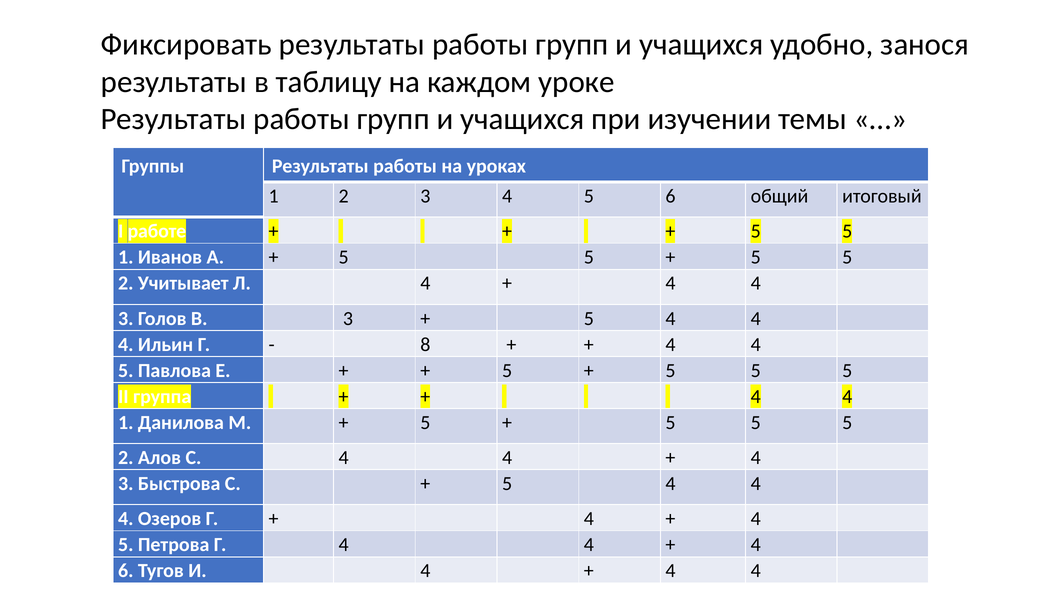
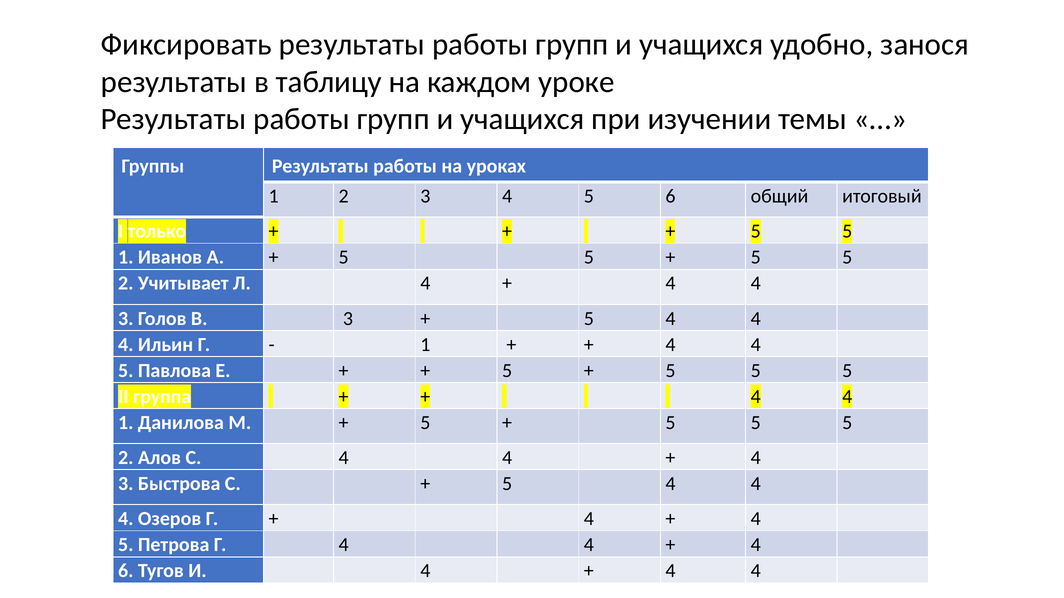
работе: работе -> только
8 at (425, 345): 8 -> 1
